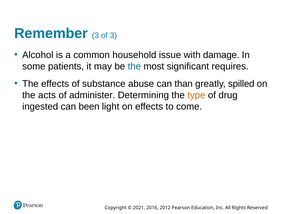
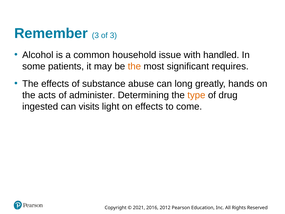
damage: damage -> handled
the at (134, 66) colour: blue -> orange
than: than -> long
spilled: spilled -> hands
been: been -> visits
